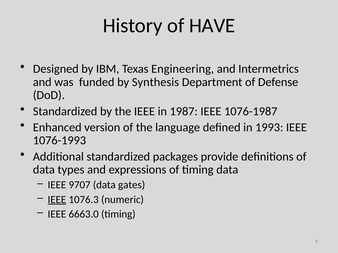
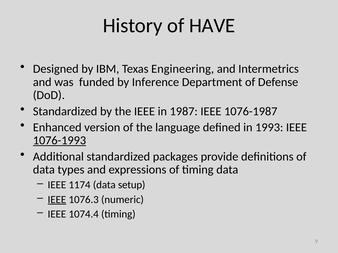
Synthesis: Synthesis -> Inference
1076-1993 underline: none -> present
9707: 9707 -> 1174
gates: gates -> setup
6663.0: 6663.0 -> 1074.4
